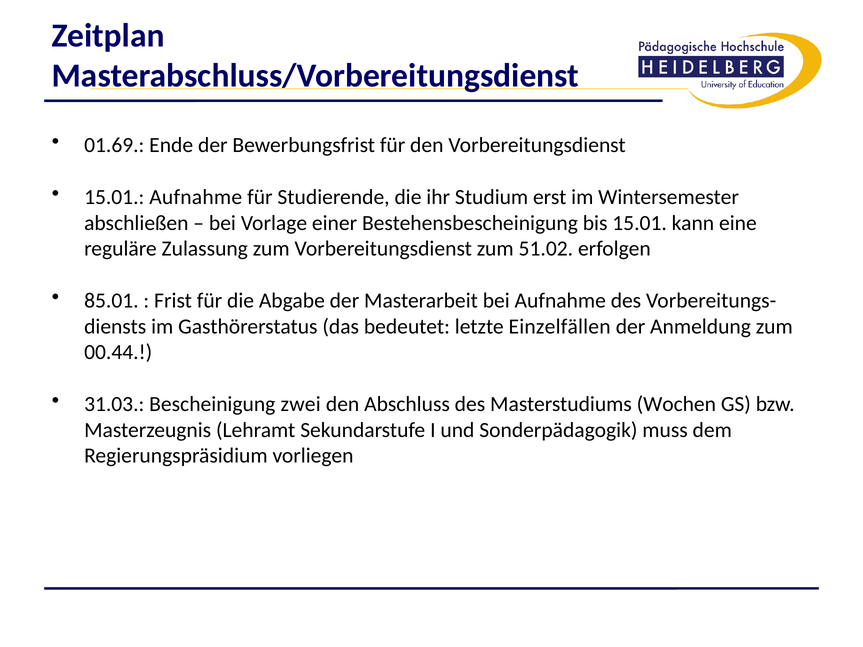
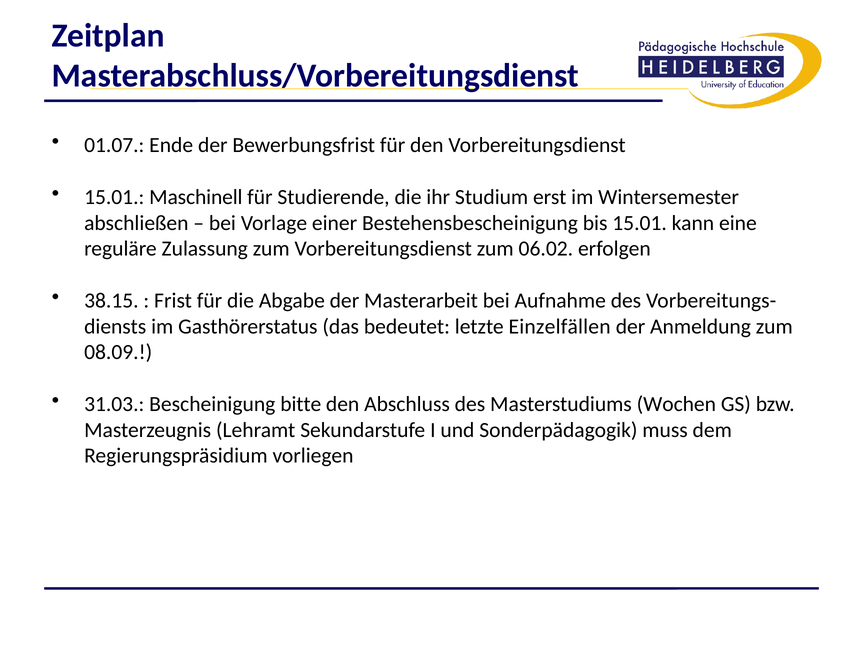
01.69: 01.69 -> 01.07
15.01 Aufnahme: Aufnahme -> Maschinell
51.02: 51.02 -> 06.02
85.01: 85.01 -> 38.15
00.44: 00.44 -> 08.09
zwei: zwei -> bitte
